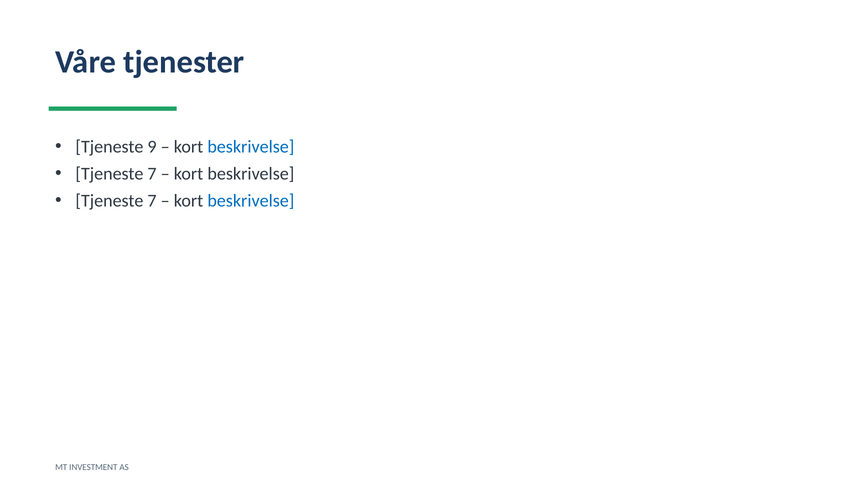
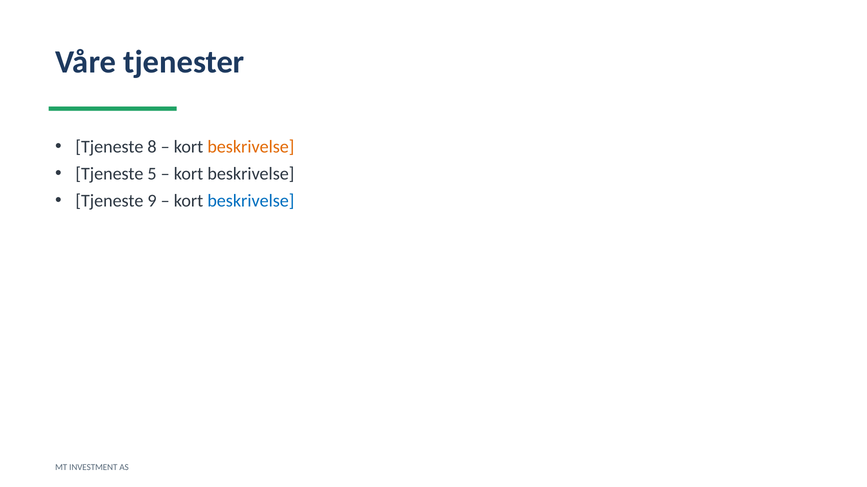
9: 9 -> 8
beskrivelse at (251, 147) colour: blue -> orange
7 at (152, 174): 7 -> 5
7 at (152, 201): 7 -> 9
